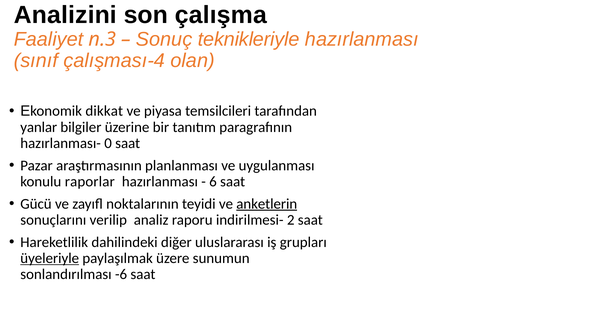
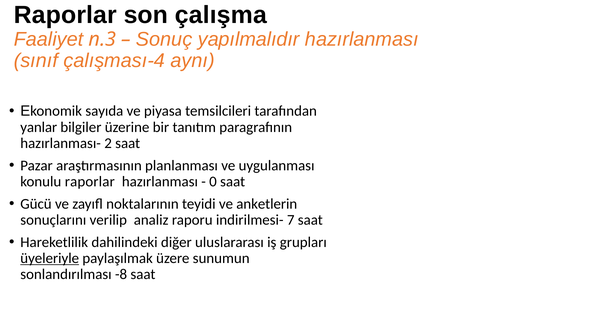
Analizini at (65, 15): Analizini -> Raporlar
teknikleriyle: teknikleriyle -> yapılmalıdır
olan: olan -> aynı
dikkat: dikkat -> sayıda
0: 0 -> 2
6: 6 -> 0
anketlerin underline: present -> none
2: 2 -> 7
-6: -6 -> -8
